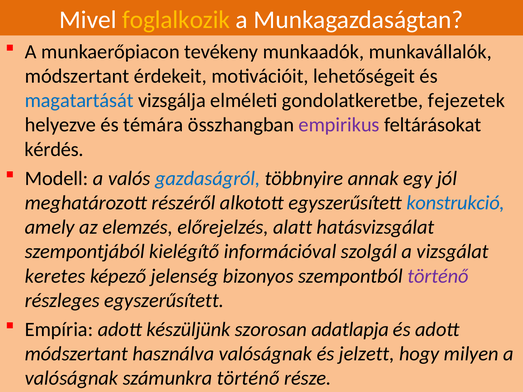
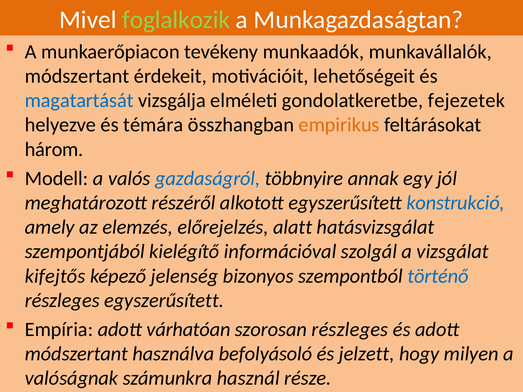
foglalkozik colour: yellow -> light green
empirikus colour: purple -> orange
kérdés: kérdés -> három
keretes: keretes -> kifejtős
történő at (438, 276) colour: purple -> blue
készüljünk: készüljünk -> várhatóan
szorosan adatlapja: adatlapja -> részleges
használva valóságnak: valóságnak -> befolyásoló
számunkra történő: történő -> használ
